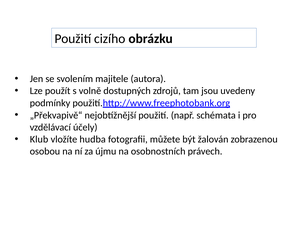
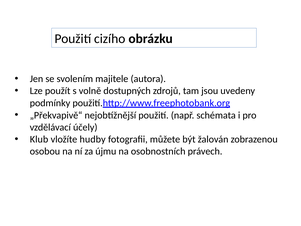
hudba: hudba -> hudby
